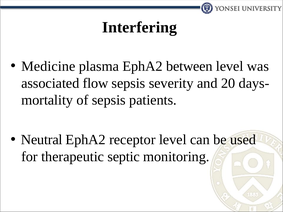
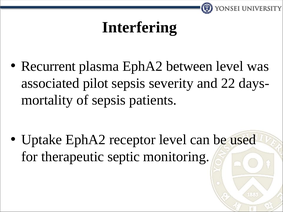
Medicine: Medicine -> Recurrent
flow: flow -> pilot
20: 20 -> 22
Neutral: Neutral -> Uptake
